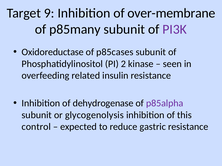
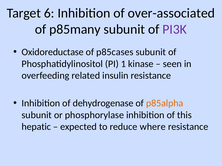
9: 9 -> 6
over-membrane: over-membrane -> over-associated
2: 2 -> 1
p85alpha colour: purple -> orange
glycogenolysis: glycogenolysis -> phosphorylase
control: control -> hepatic
gastric: gastric -> where
